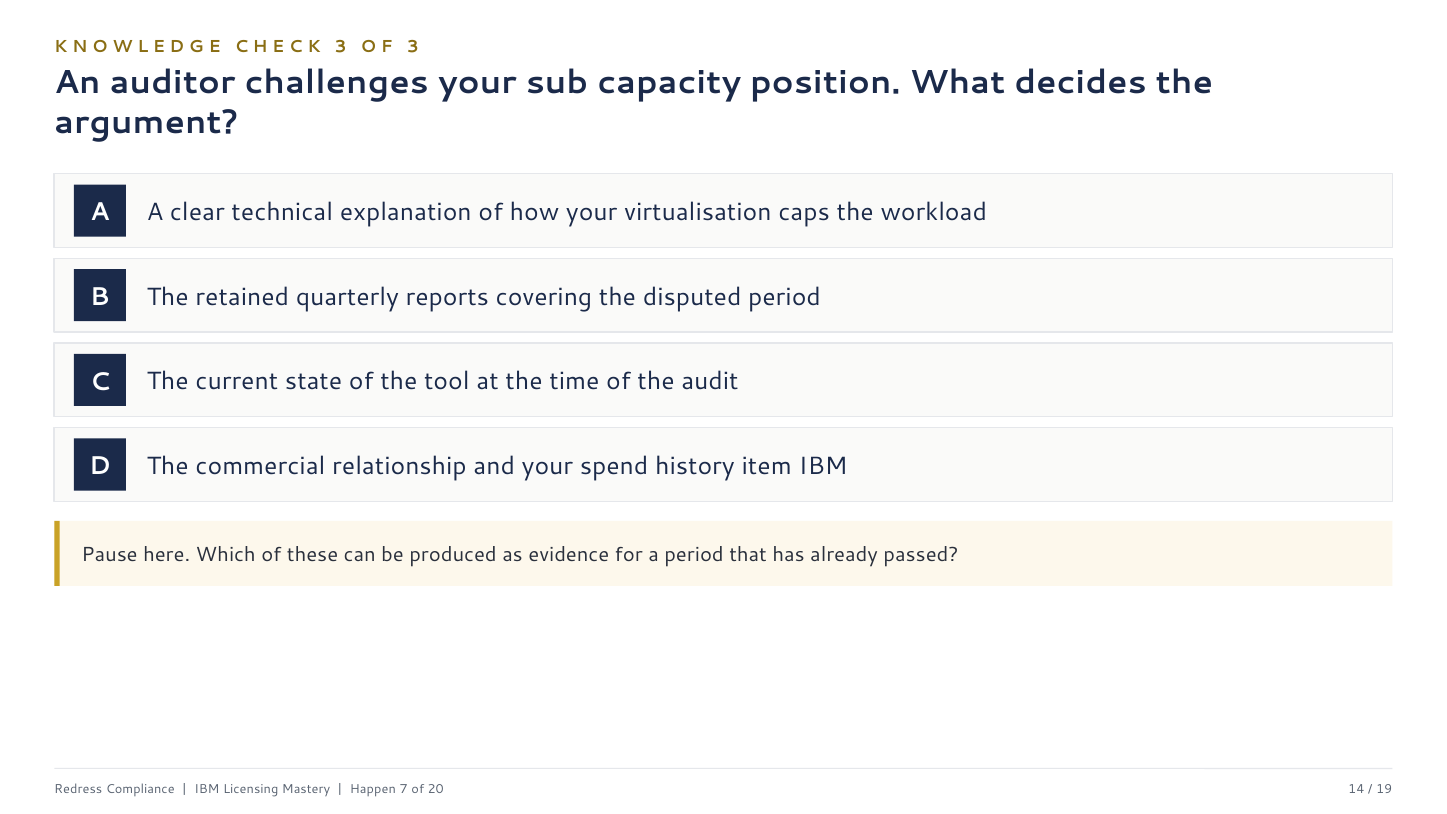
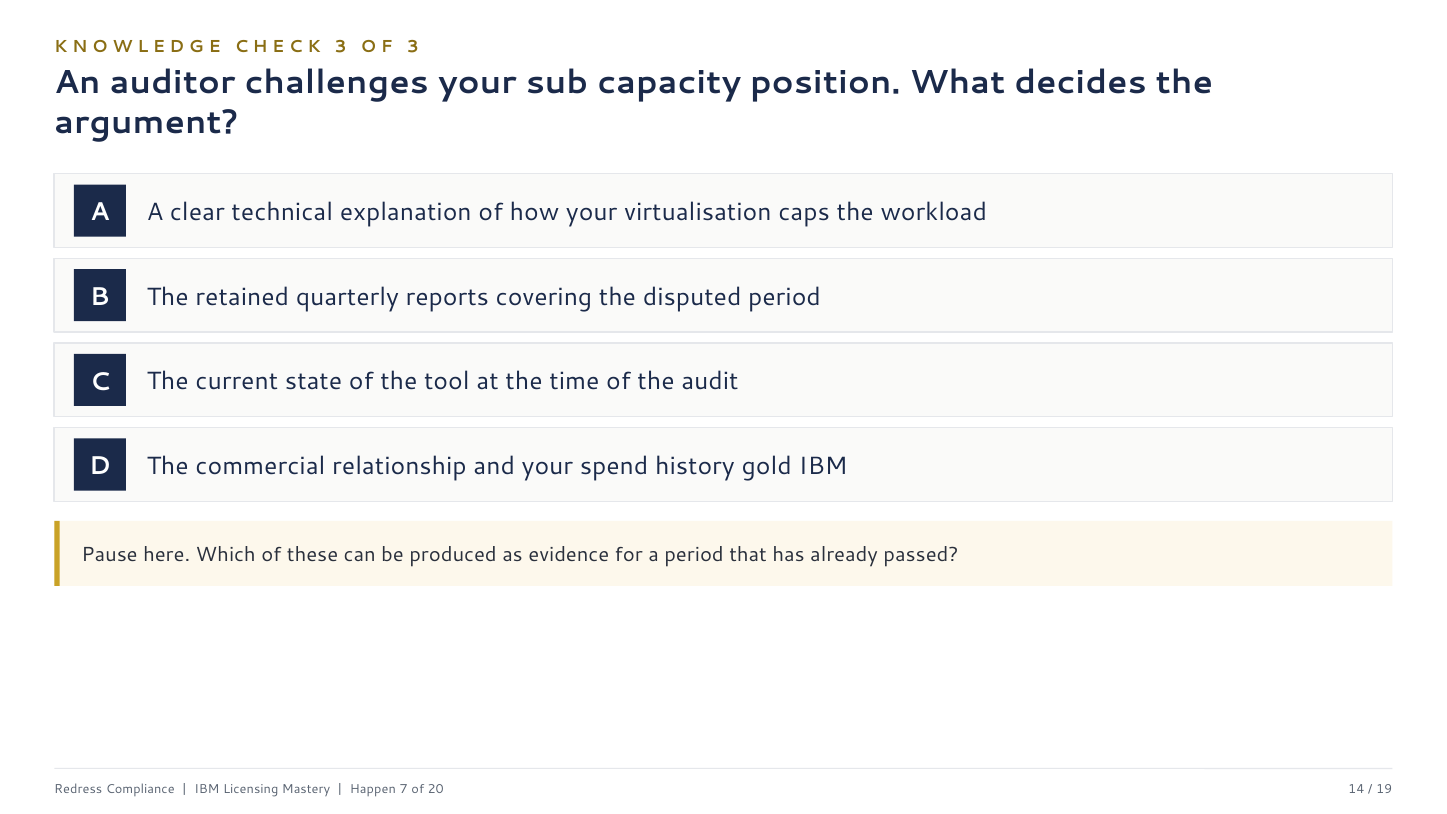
item: item -> gold
